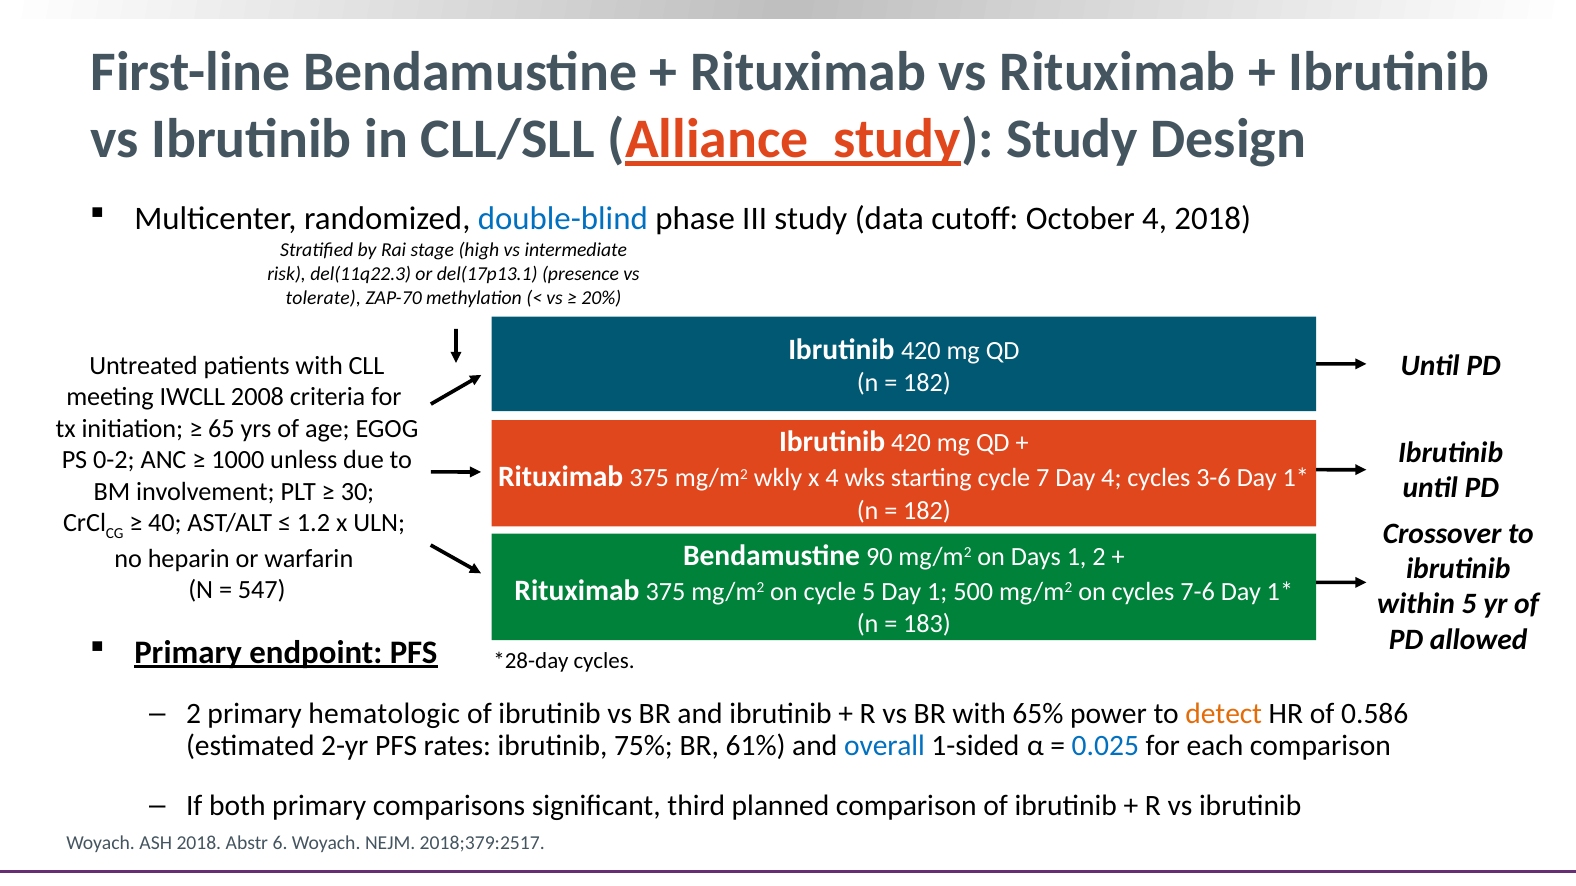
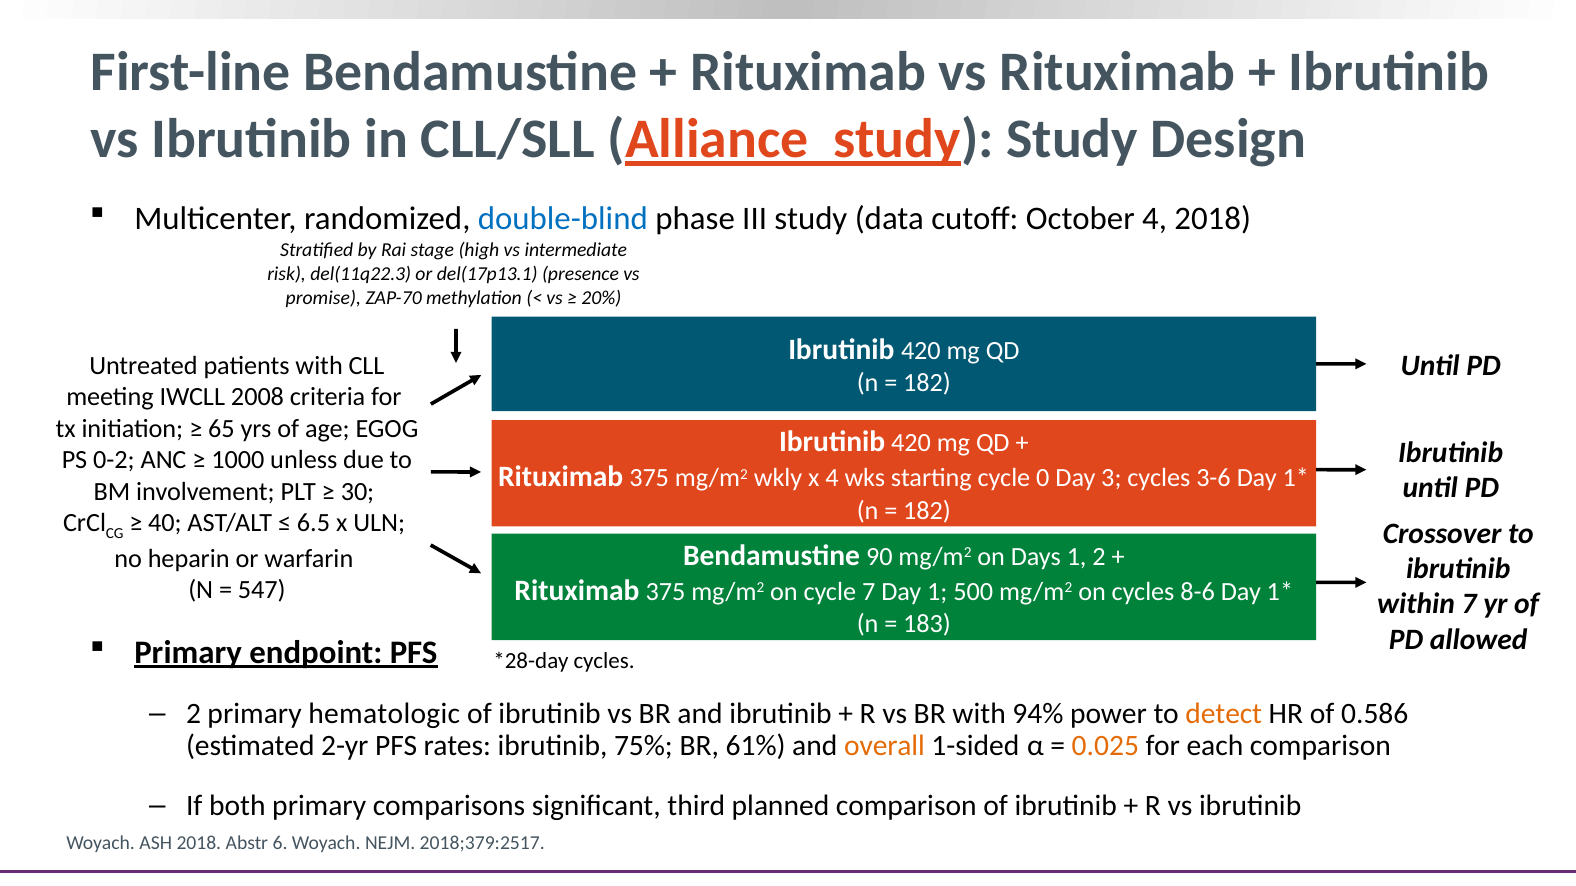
tolerate: tolerate -> promise
7: 7 -> 0
Day 4: 4 -> 3
1.2: 1.2 -> 6.5
cycle 5: 5 -> 7
7-6: 7-6 -> 8-6
within 5: 5 -> 7
65%: 65% -> 94%
overall colour: blue -> orange
0.025 colour: blue -> orange
